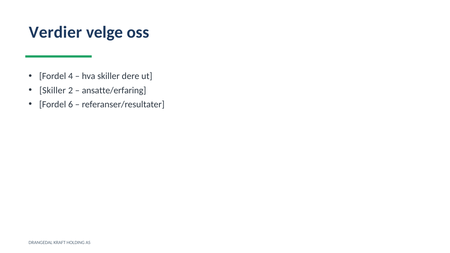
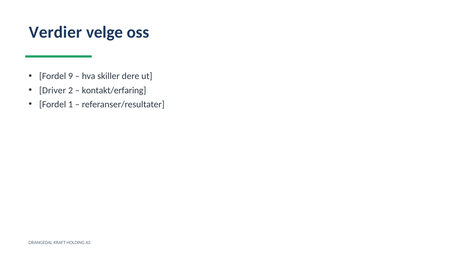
4: 4 -> 9
Skiller at (53, 90): Skiller -> Driver
ansatte/erfaring: ansatte/erfaring -> kontakt/erfaring
6: 6 -> 1
